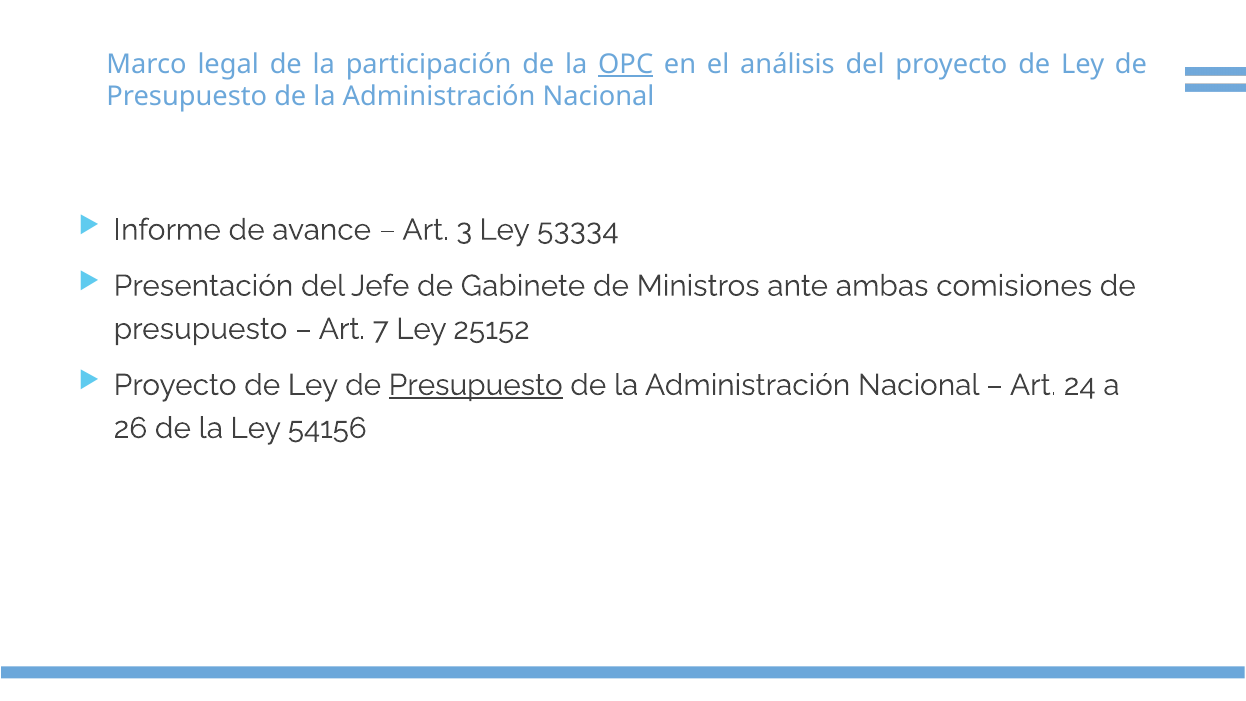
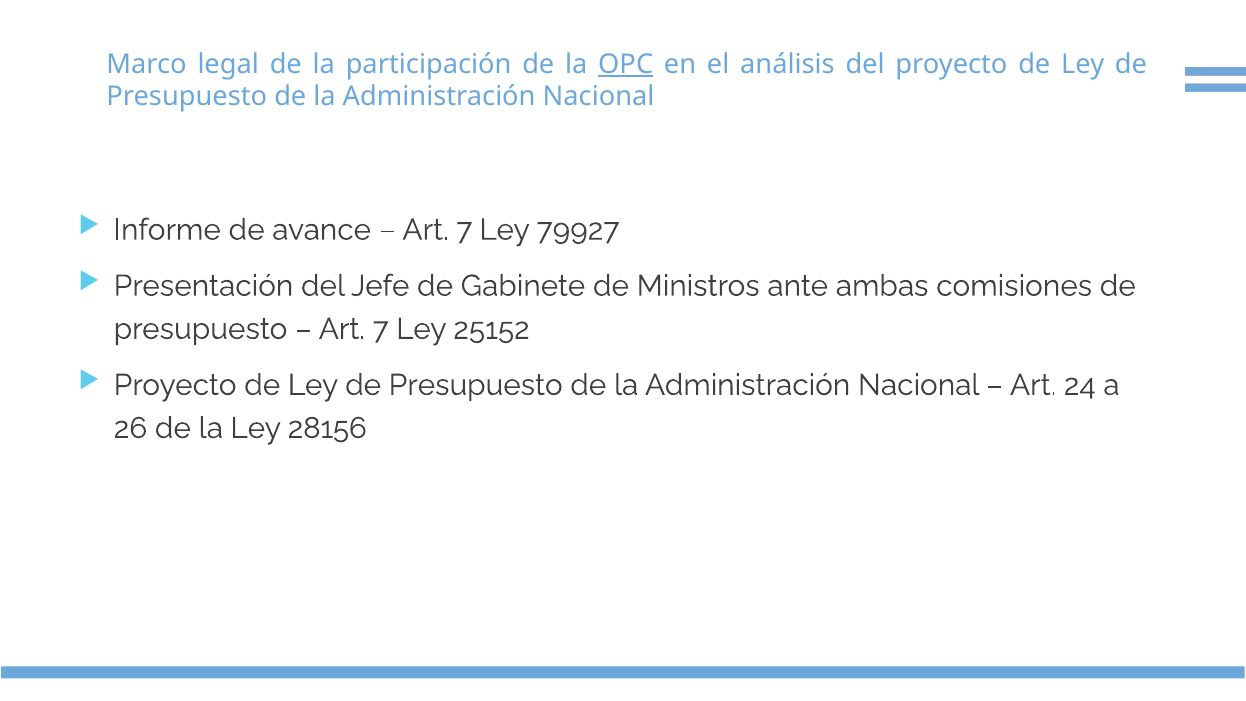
3 at (464, 230): 3 -> 7
53334: 53334 -> 79927
Presupuesto at (476, 385) underline: present -> none
54156: 54156 -> 28156
